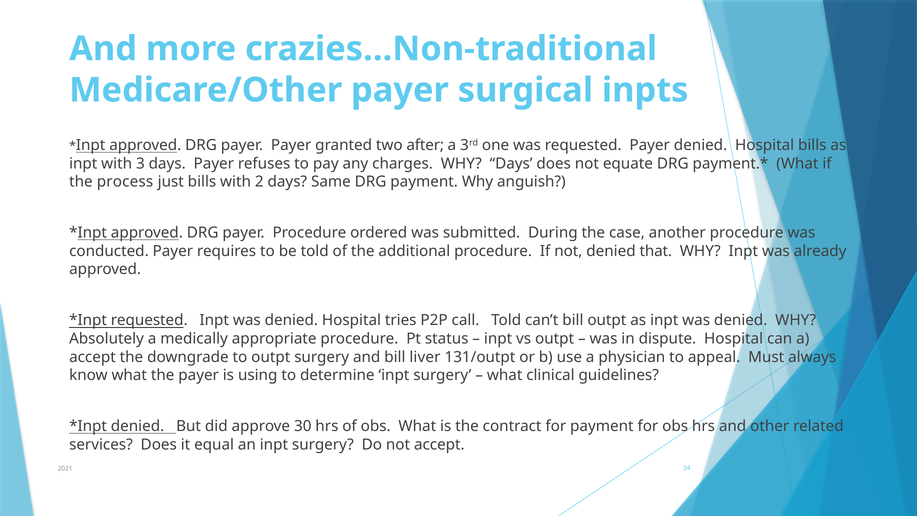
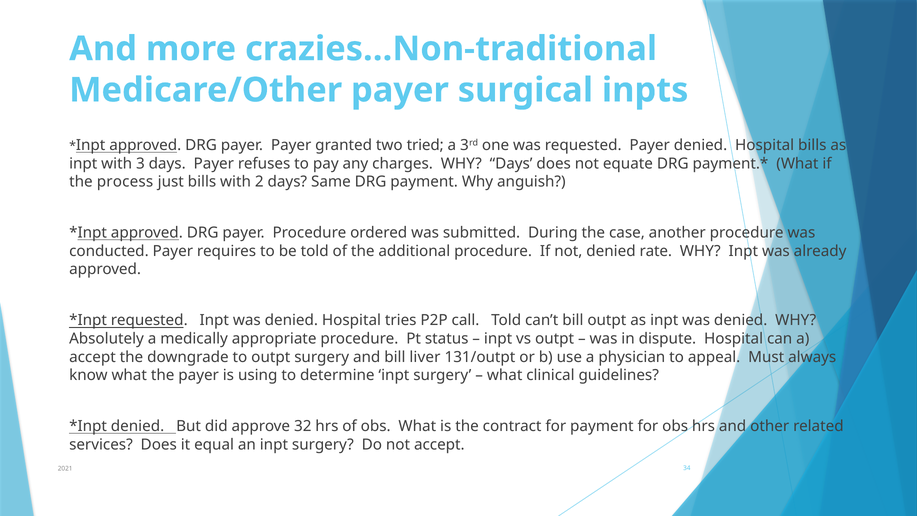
after: after -> tried
that: that -> rate
30: 30 -> 32
